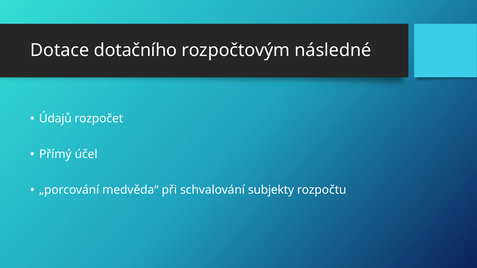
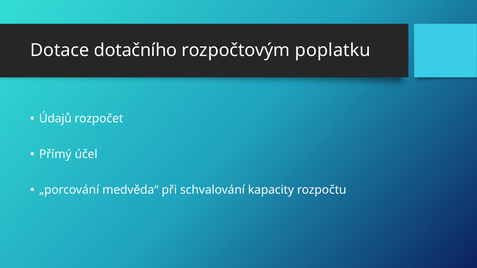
následné: následné -> poplatku
subjekty: subjekty -> kapacity
